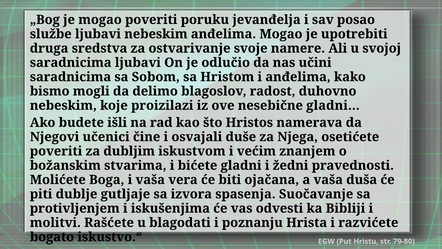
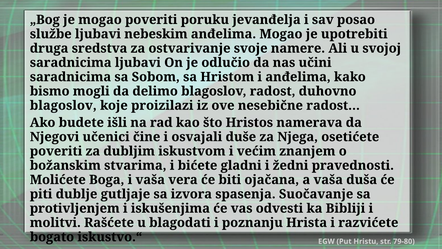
nebeskim at (63, 105): nebeskim -> blagoslov
gladni…: gladni… -> radost…
